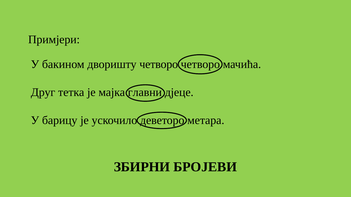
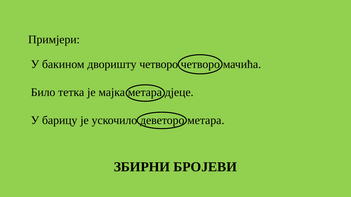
Друг: Друг -> Било
мајка главни: главни -> метара
